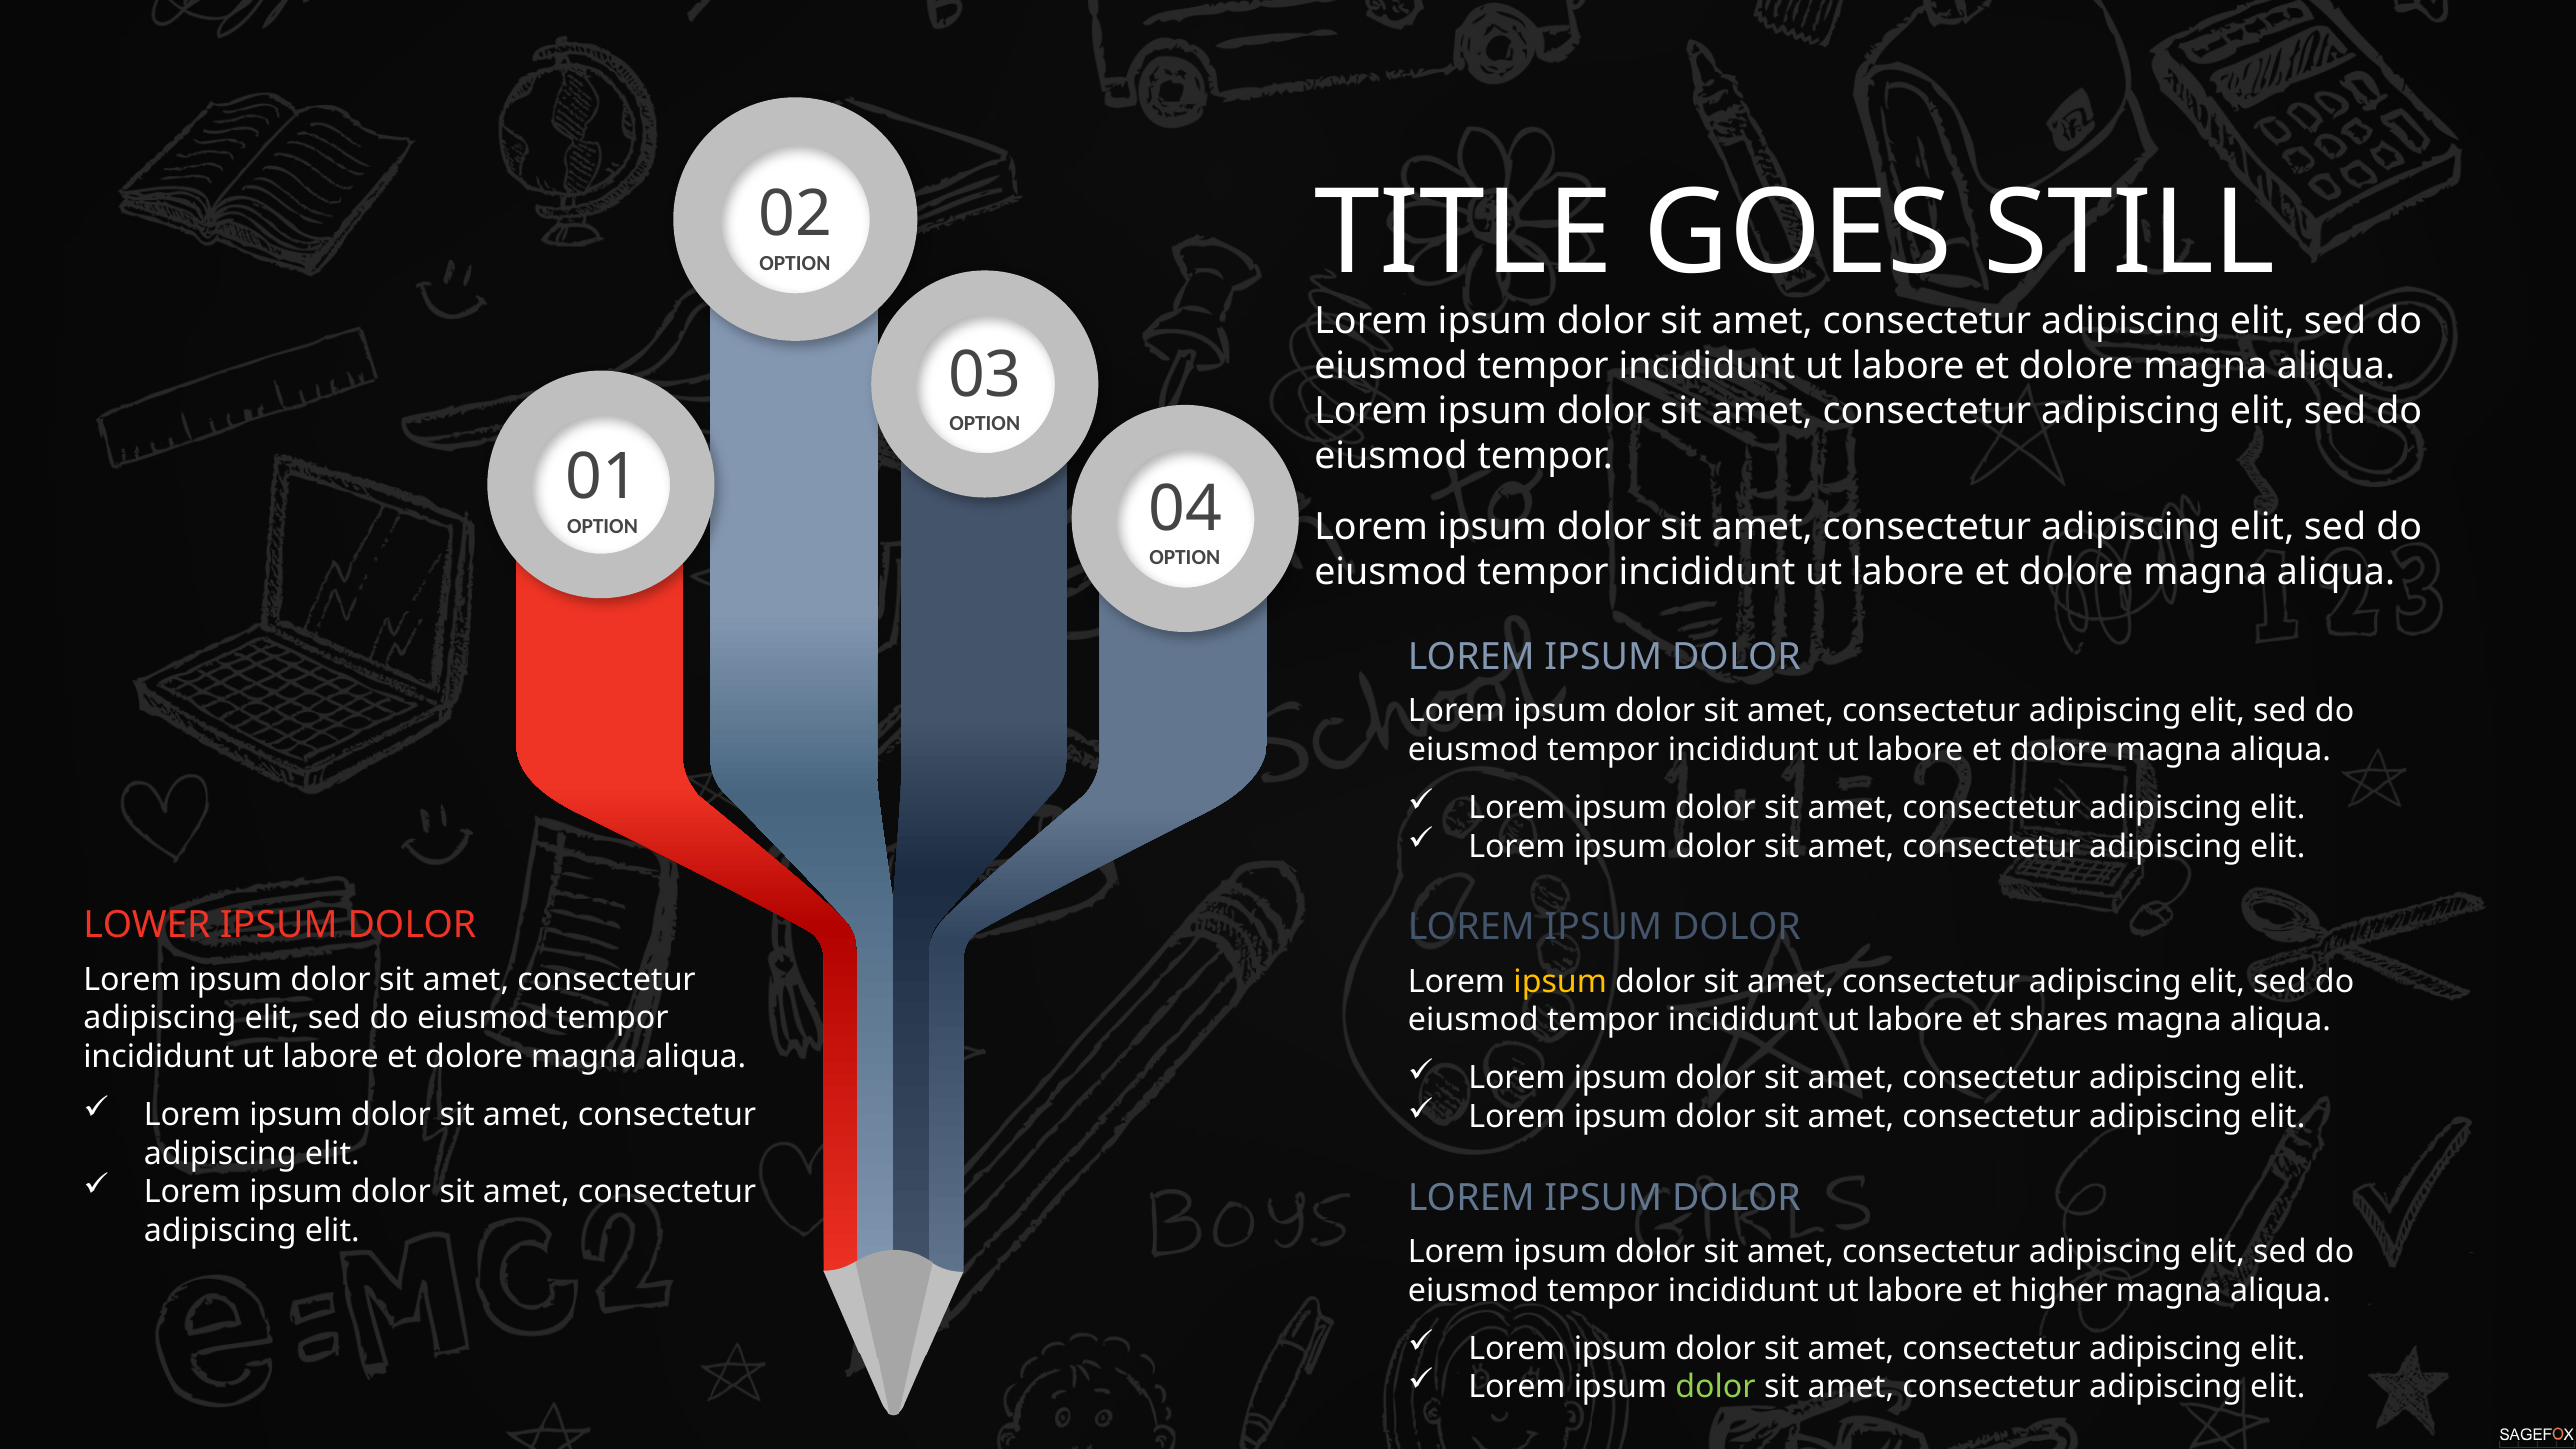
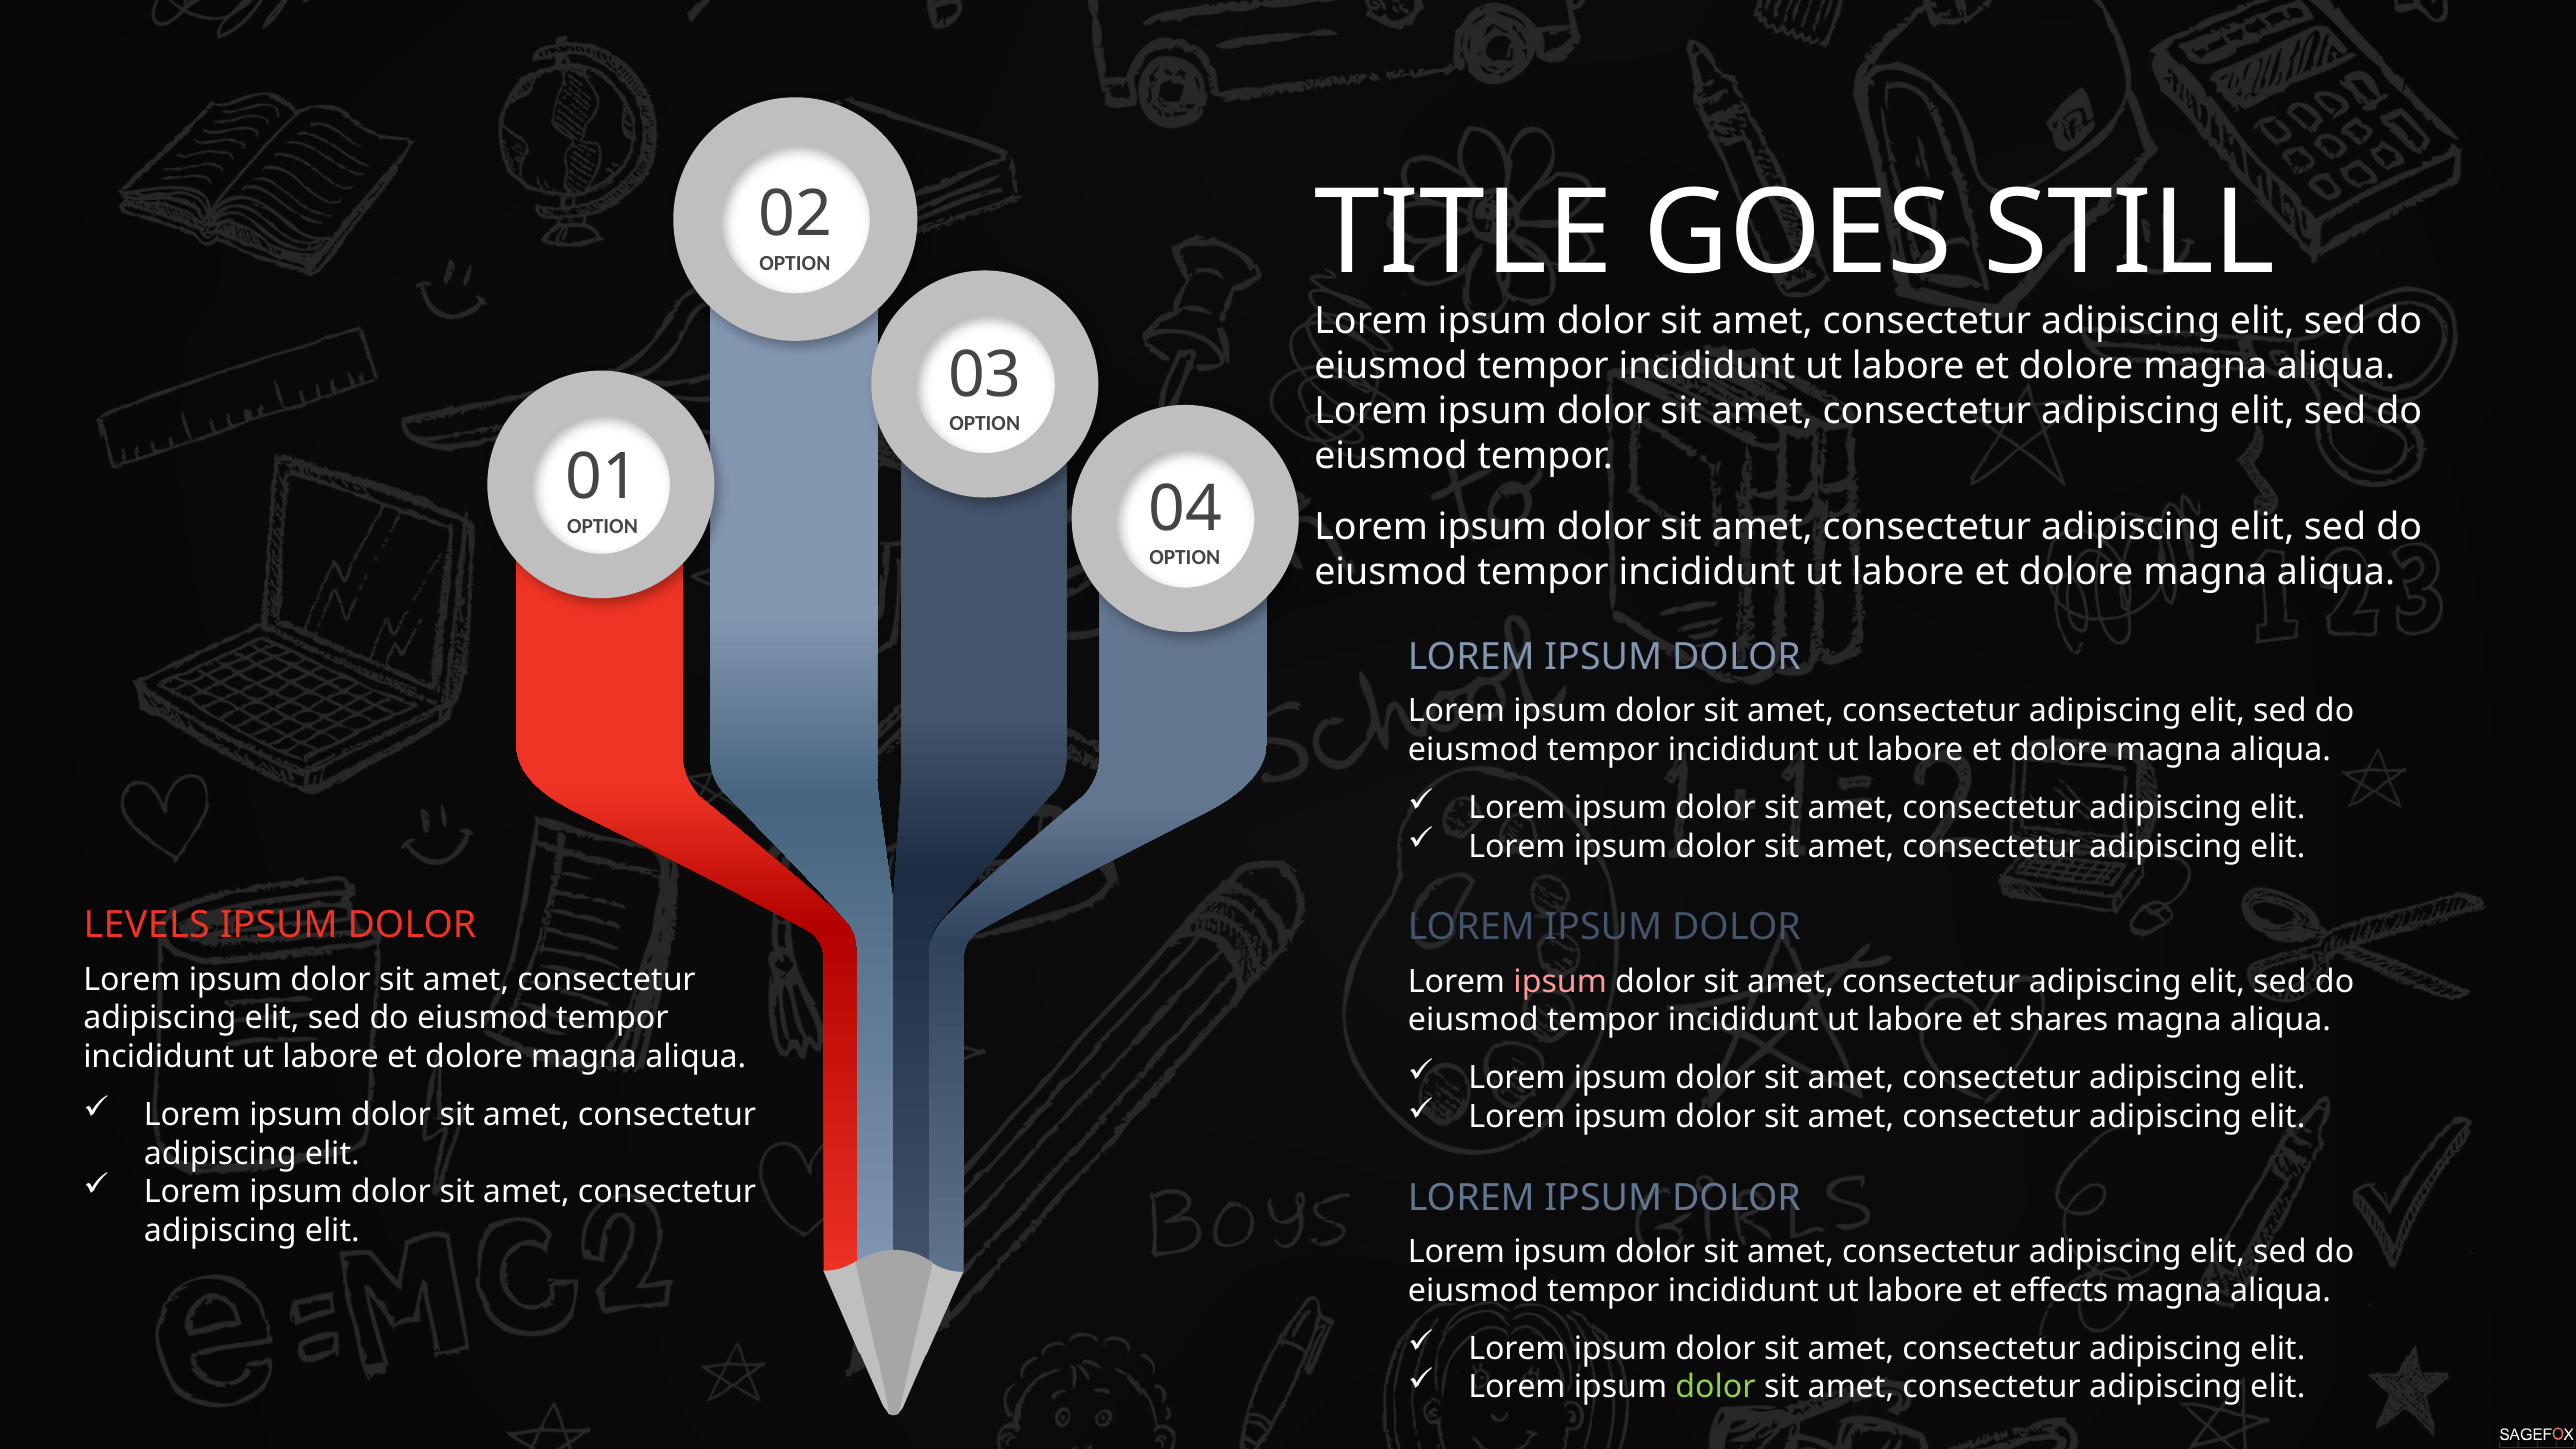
LOWER: LOWER -> LEVELS
ipsum at (1560, 982) colour: yellow -> pink
higher: higher -> effects
